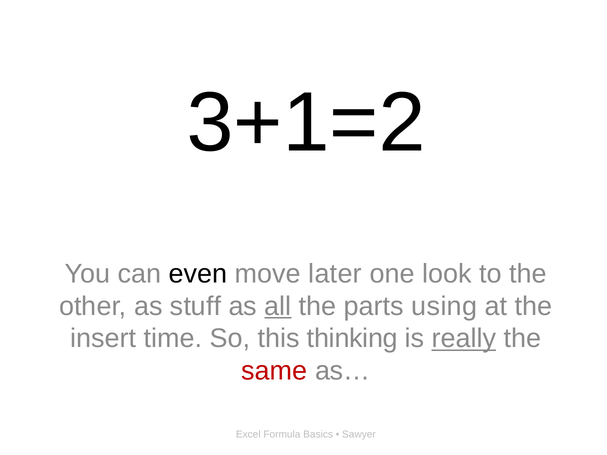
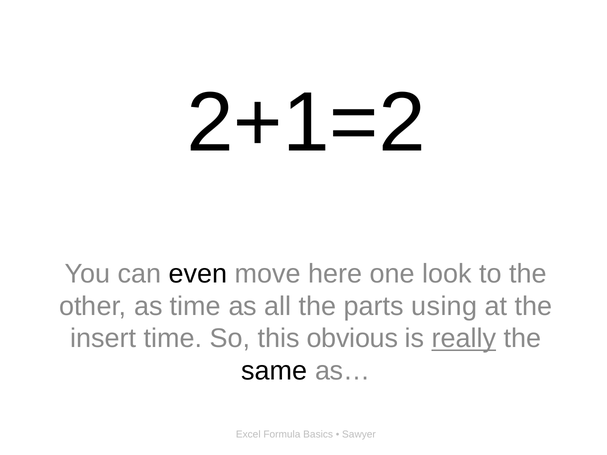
3+1=2: 3+1=2 -> 2+1=2
later: later -> here
as stuff: stuff -> time
all underline: present -> none
thinking: thinking -> obvious
same colour: red -> black
